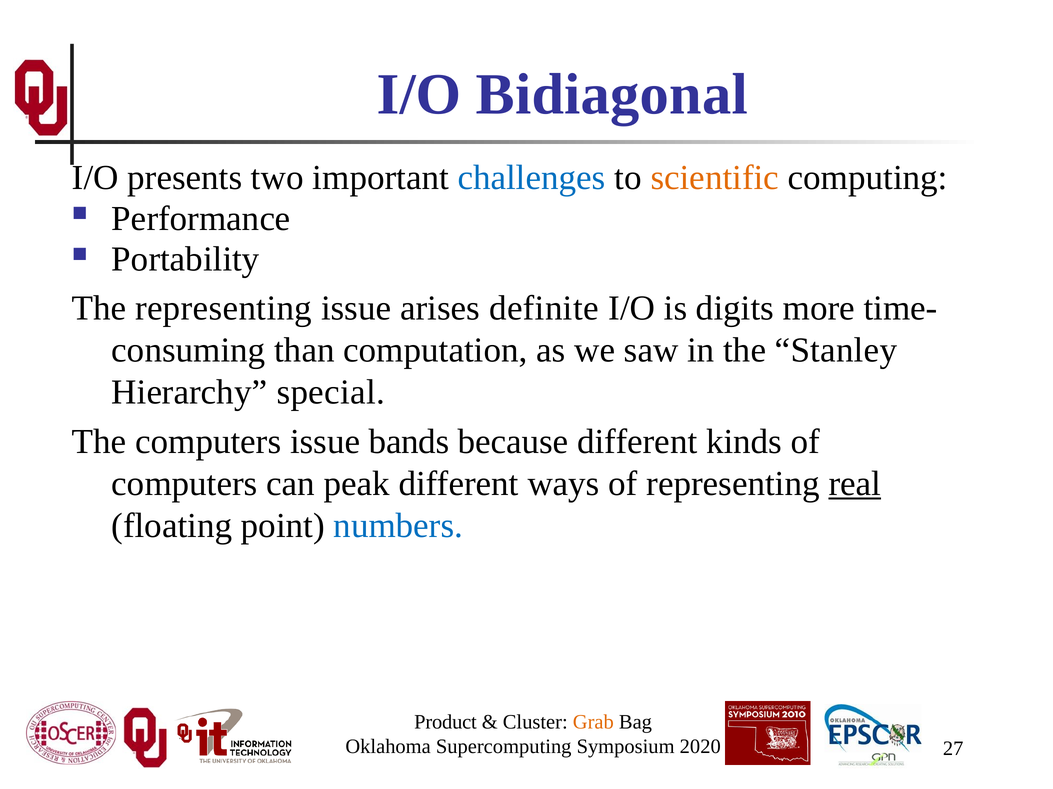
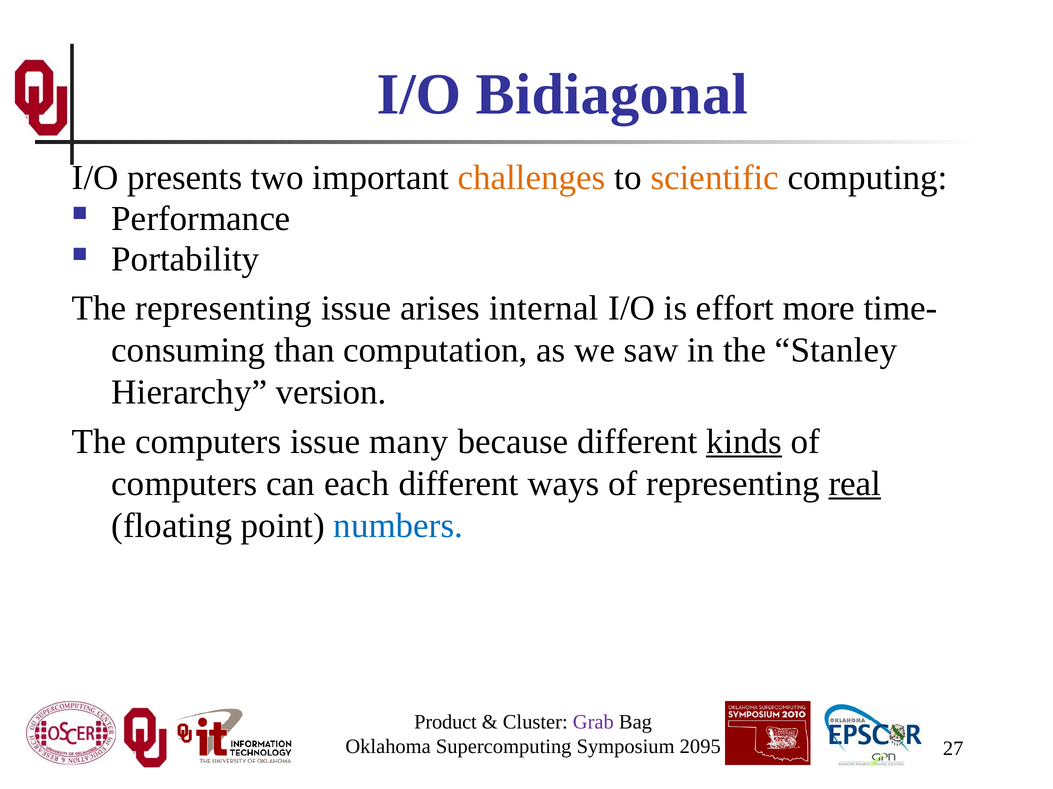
challenges colour: blue -> orange
definite: definite -> internal
digits: digits -> effort
special: special -> version
bands: bands -> many
kinds underline: none -> present
peak: peak -> each
Grab colour: orange -> purple
2020: 2020 -> 2095
